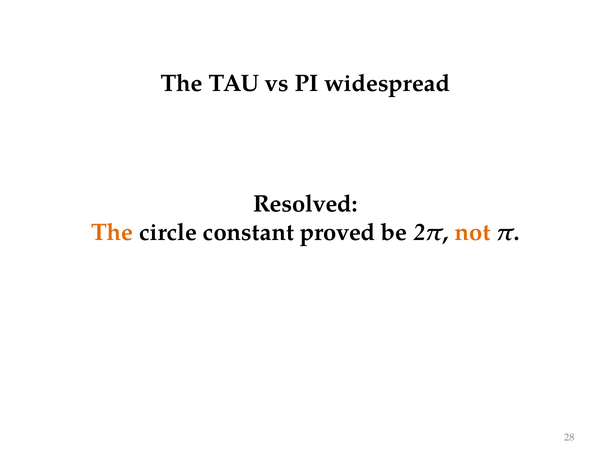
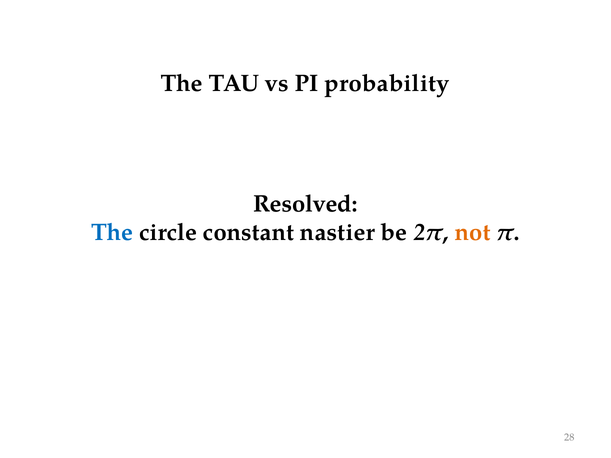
widespread: widespread -> probability
The at (112, 233) colour: orange -> blue
proved: proved -> nastier
